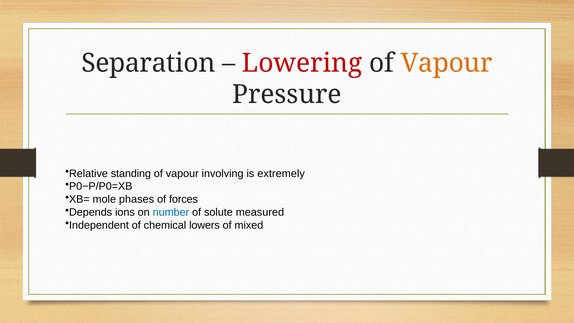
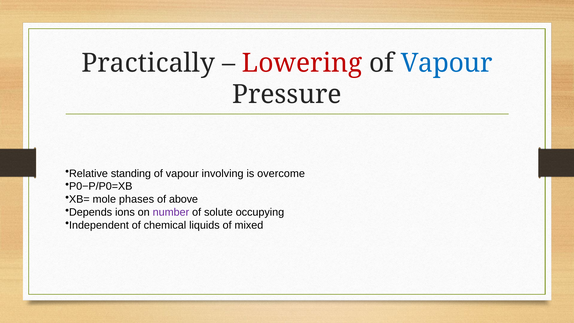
Separation: Separation -> Practically
Vapour at (447, 63) colour: orange -> blue
extremely: extremely -> overcome
forces: forces -> above
number colour: blue -> purple
measured: measured -> occupying
lowers: lowers -> liquids
